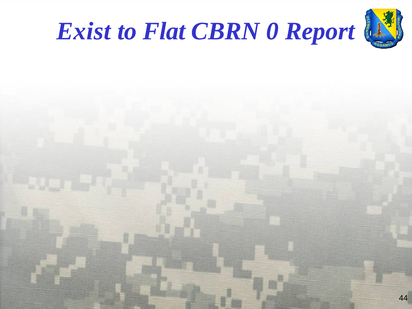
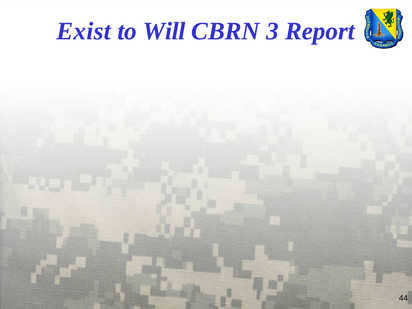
Flat: Flat -> Will
0: 0 -> 3
